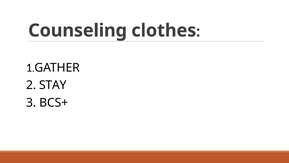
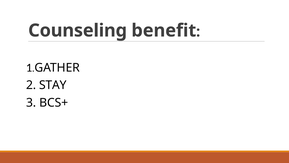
clothes: clothes -> benefit
